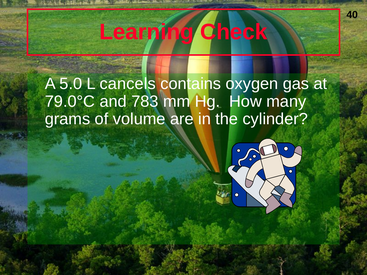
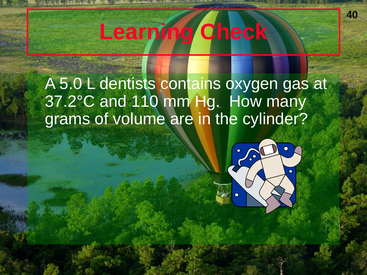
cancels: cancels -> dentists
79.0°C: 79.0°C -> 37.2°C
783: 783 -> 110
